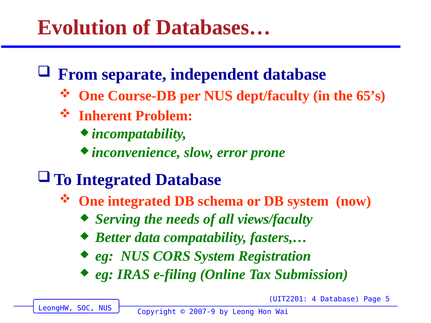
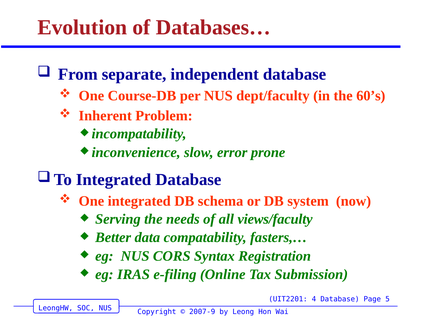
65’s: 65’s -> 60’s
CORS System: System -> Syntax
